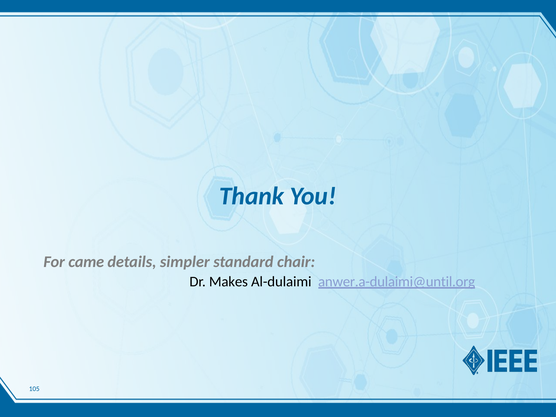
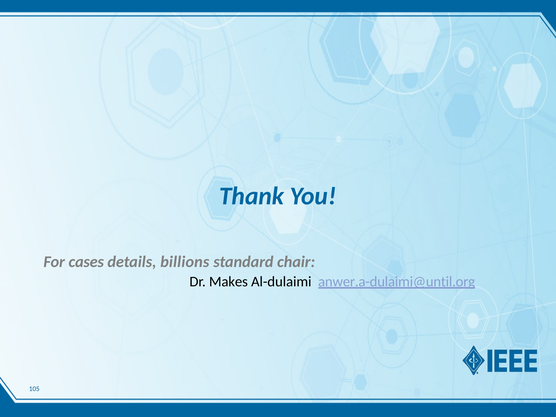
came: came -> cases
simpler: simpler -> billions
